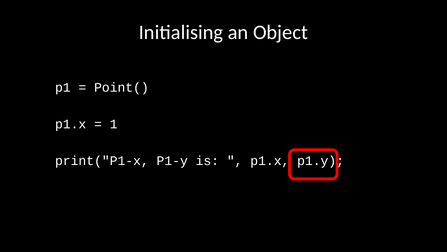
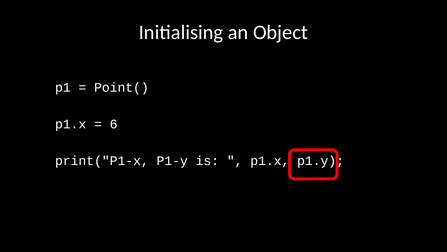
1: 1 -> 6
